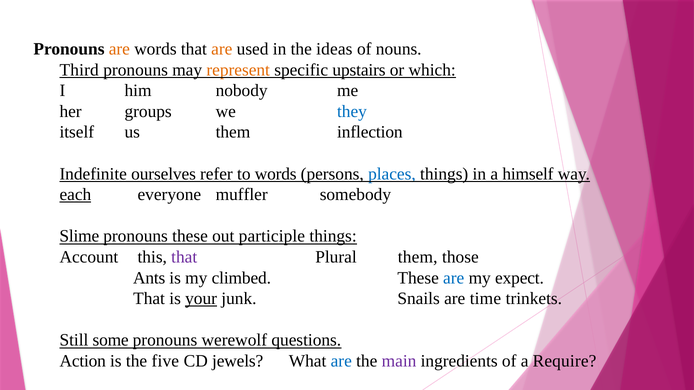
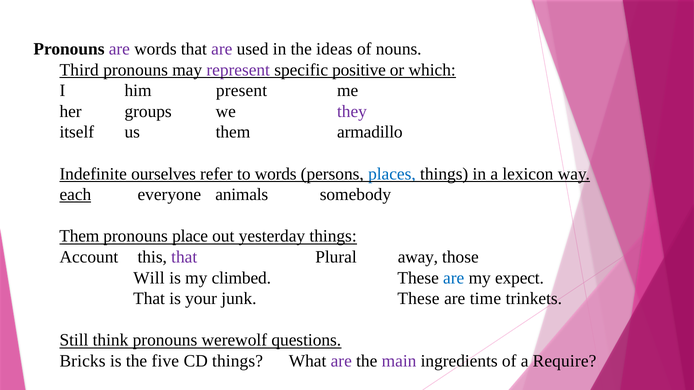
are at (119, 49) colour: orange -> purple
are at (222, 49) colour: orange -> purple
represent colour: orange -> purple
upstairs: upstairs -> positive
nobody: nobody -> present
they colour: blue -> purple
inflection: inflection -> armadillo
himself: himself -> lexicon
muffler: muffler -> animals
Slime at (79, 236): Slime -> Them
pronouns these: these -> place
participle: participle -> yesterday
Plural them: them -> away
Ants: Ants -> Will
your underline: present -> none
junk Snails: Snails -> These
some: some -> think
Action: Action -> Bricks
CD jewels: jewels -> things
are at (341, 361) colour: blue -> purple
